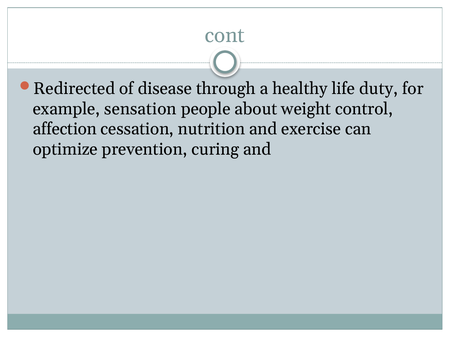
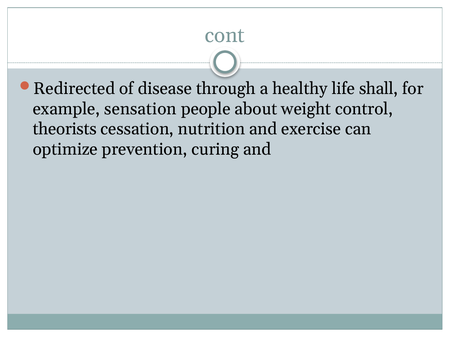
duty: duty -> shall
affection: affection -> theorists
